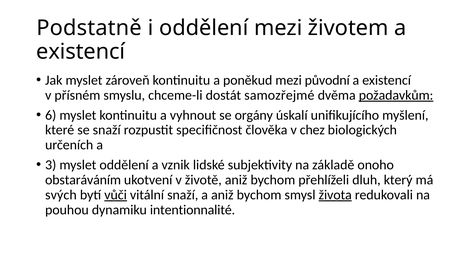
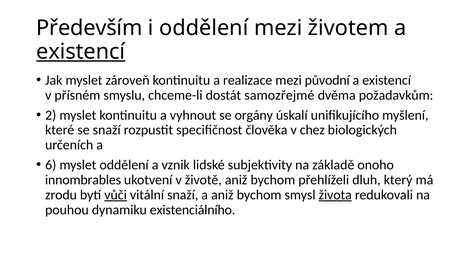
Podstatně: Podstatně -> Především
existencí at (81, 52) underline: none -> present
poněkud: poněkud -> realizace
požadavkům underline: present -> none
6: 6 -> 2
3: 3 -> 6
obstaráváním: obstaráváním -> innombrables
svých: svých -> zrodu
intentionnalité: intentionnalité -> existenciálního
